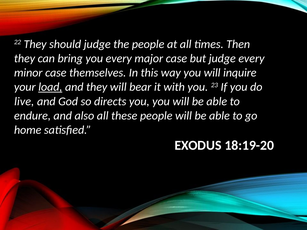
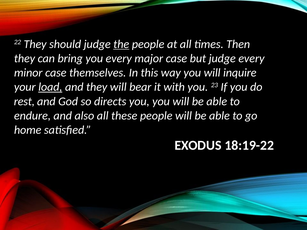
the underline: none -> present
live: live -> rest
18:19-20: 18:19-20 -> 18:19-22
